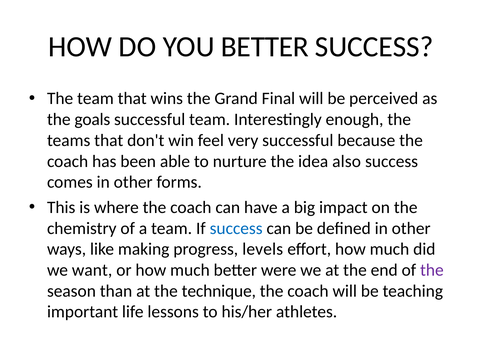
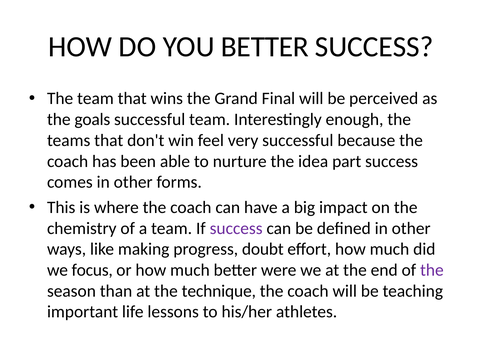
also: also -> part
success at (236, 228) colour: blue -> purple
levels: levels -> doubt
want: want -> focus
